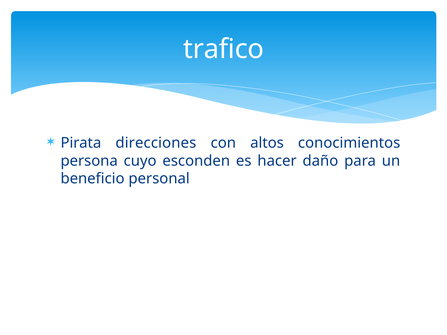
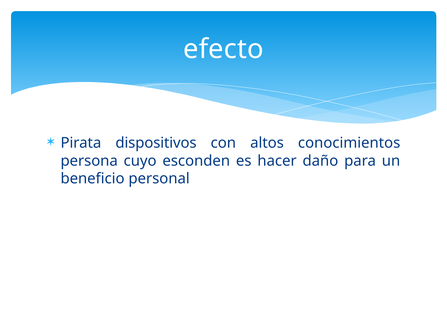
trafico: trafico -> efecto
direcciones: direcciones -> dispositivos
